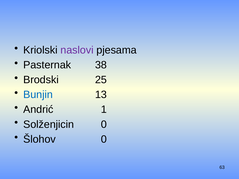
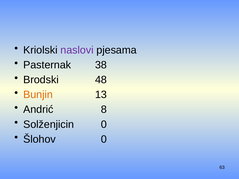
25: 25 -> 48
Bunjin colour: blue -> orange
1: 1 -> 8
